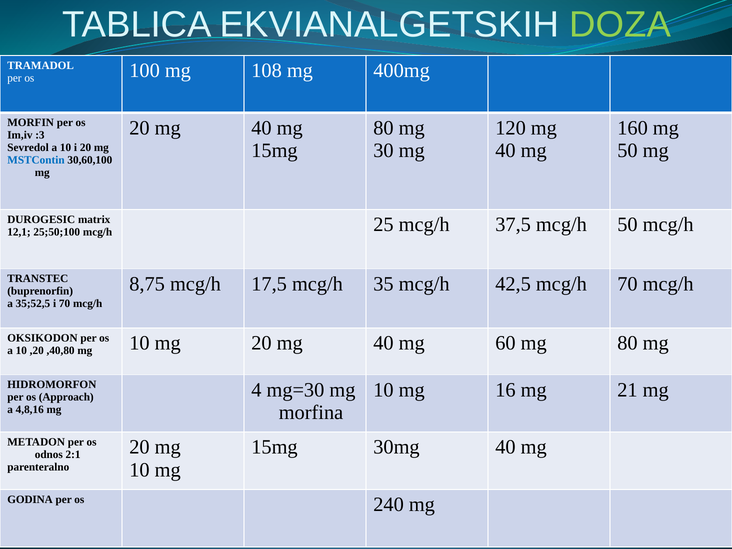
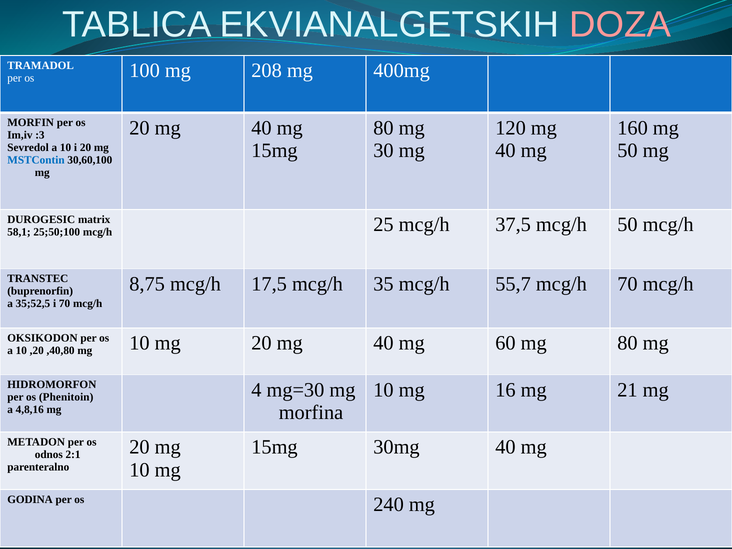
DOZA colour: light green -> pink
108: 108 -> 208
12,1: 12,1 -> 58,1
42,5: 42,5 -> 55,7
Approach: Approach -> Phenitoin
